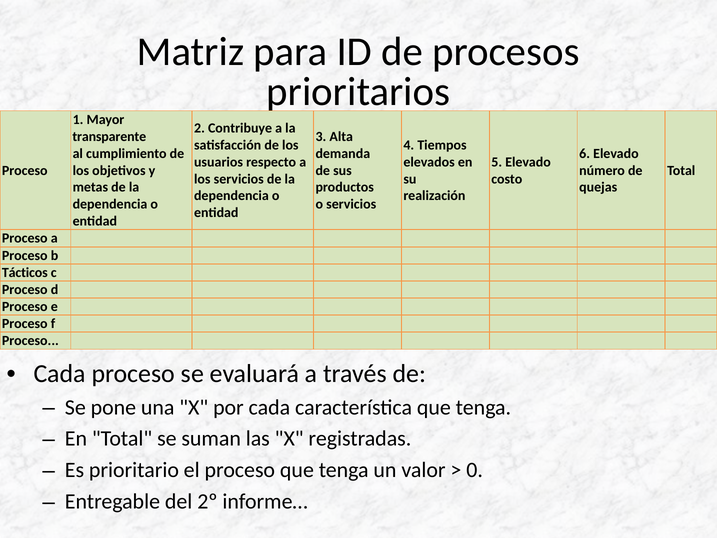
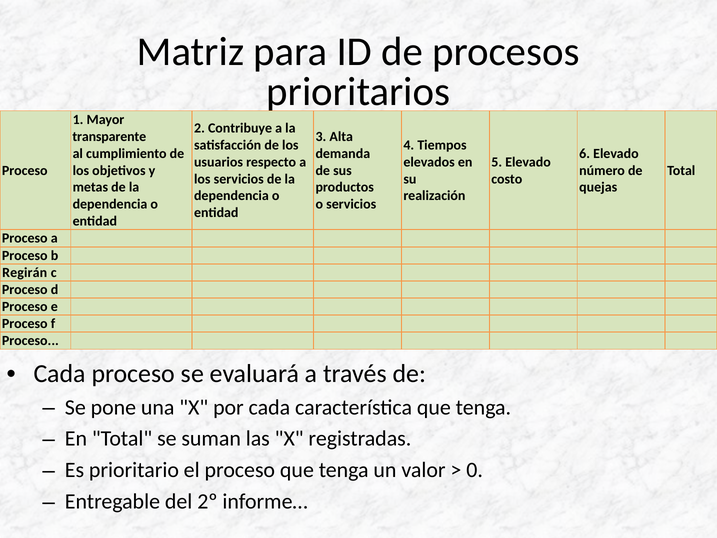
Tácticos: Tácticos -> Regirán
